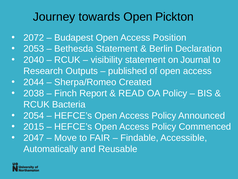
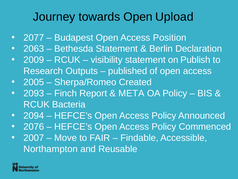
Pickton: Pickton -> Upload
2072: 2072 -> 2077
2053: 2053 -> 2063
2040: 2040 -> 2009
Journal: Journal -> Publish
2044: 2044 -> 2005
2038: 2038 -> 2093
READ: READ -> META
2054: 2054 -> 2094
2015: 2015 -> 2076
2047: 2047 -> 2007
Automatically: Automatically -> Northampton
